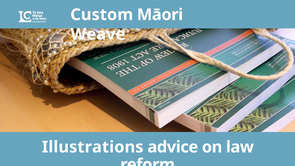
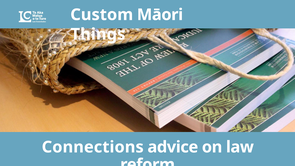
Weave: Weave -> Things
Illustrations: Illustrations -> Connections
